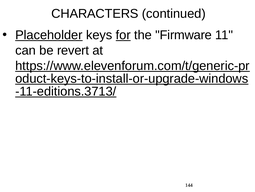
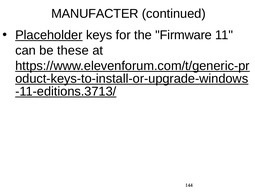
CHARACTERS: CHARACTERS -> MANUFACTER
for underline: present -> none
revert: revert -> these
